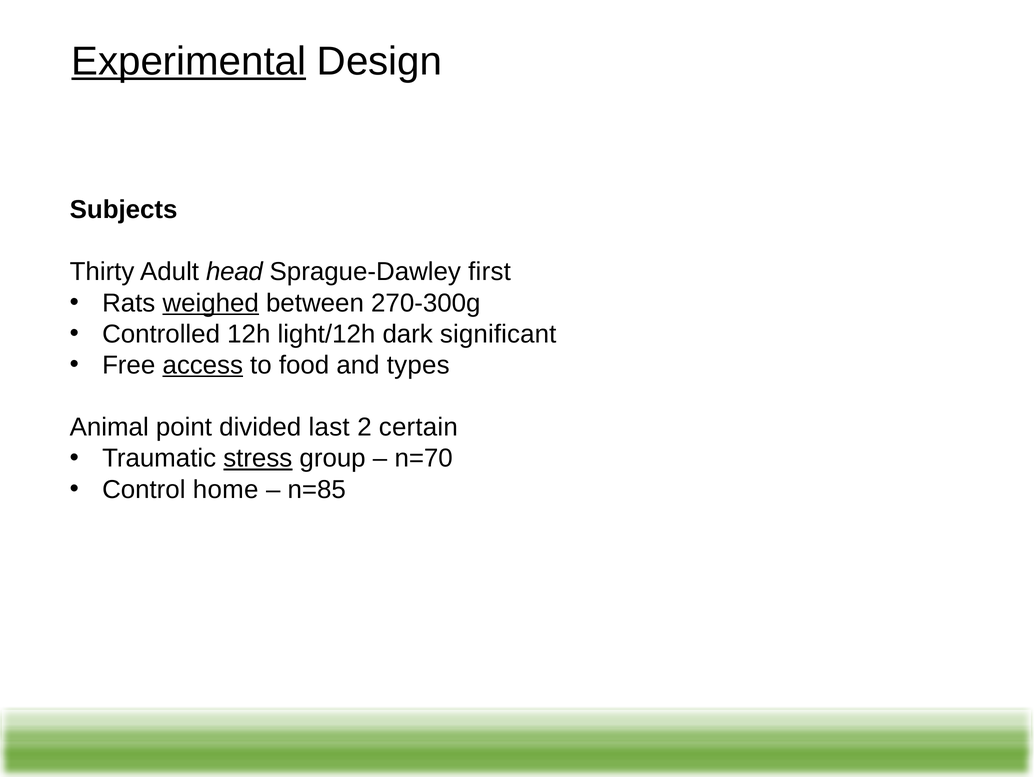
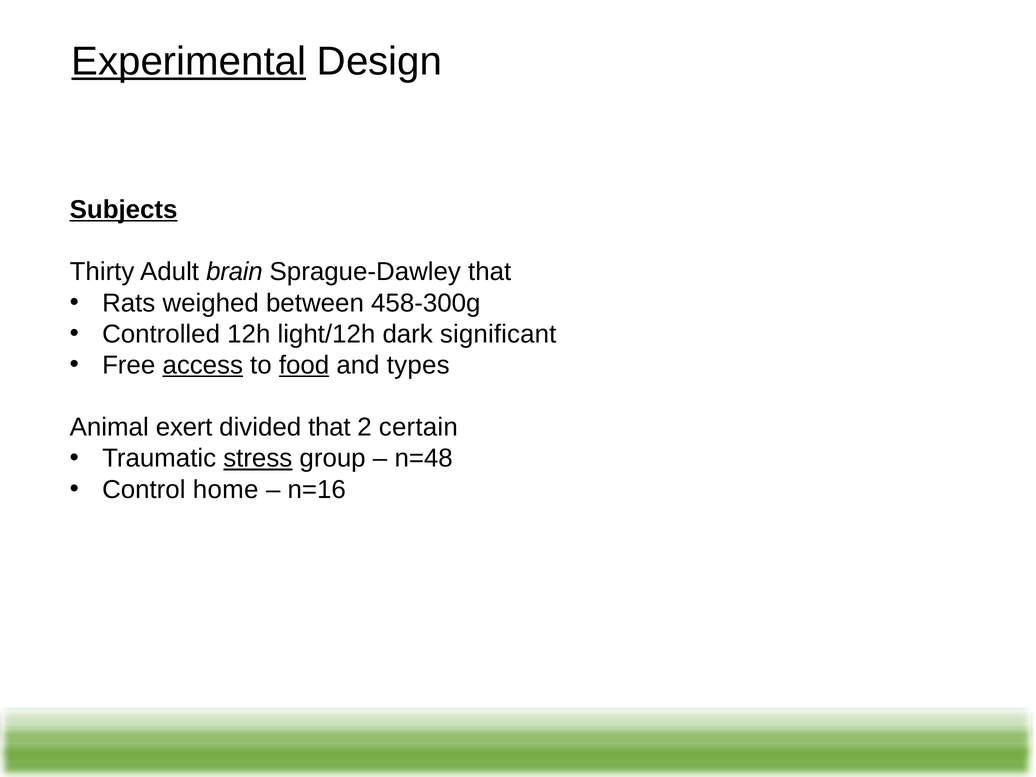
Subjects underline: none -> present
head: head -> brain
Sprague-Dawley first: first -> that
weighed underline: present -> none
270-300g: 270-300g -> 458-300g
food underline: none -> present
point: point -> exert
divided last: last -> that
n=70: n=70 -> n=48
n=85: n=85 -> n=16
